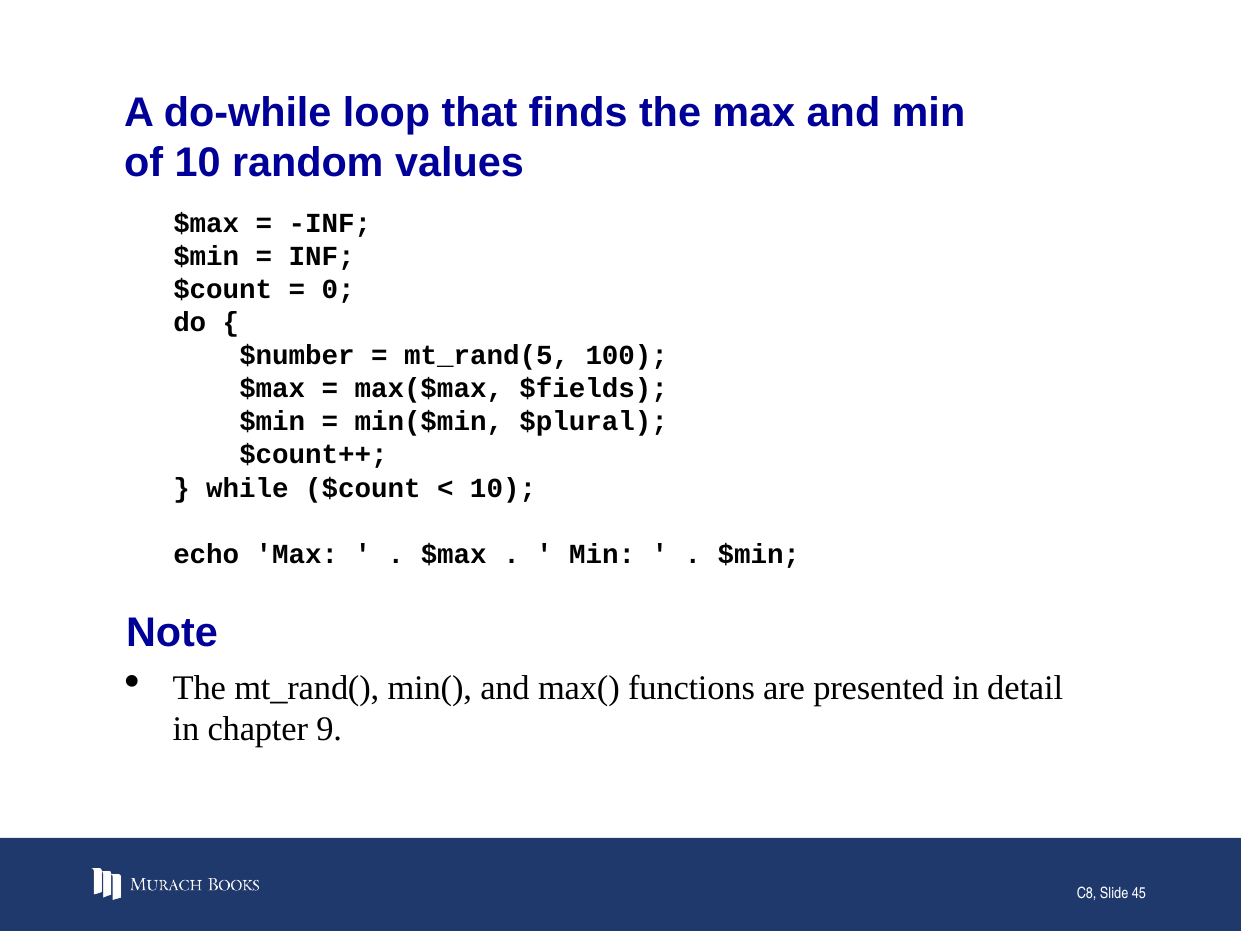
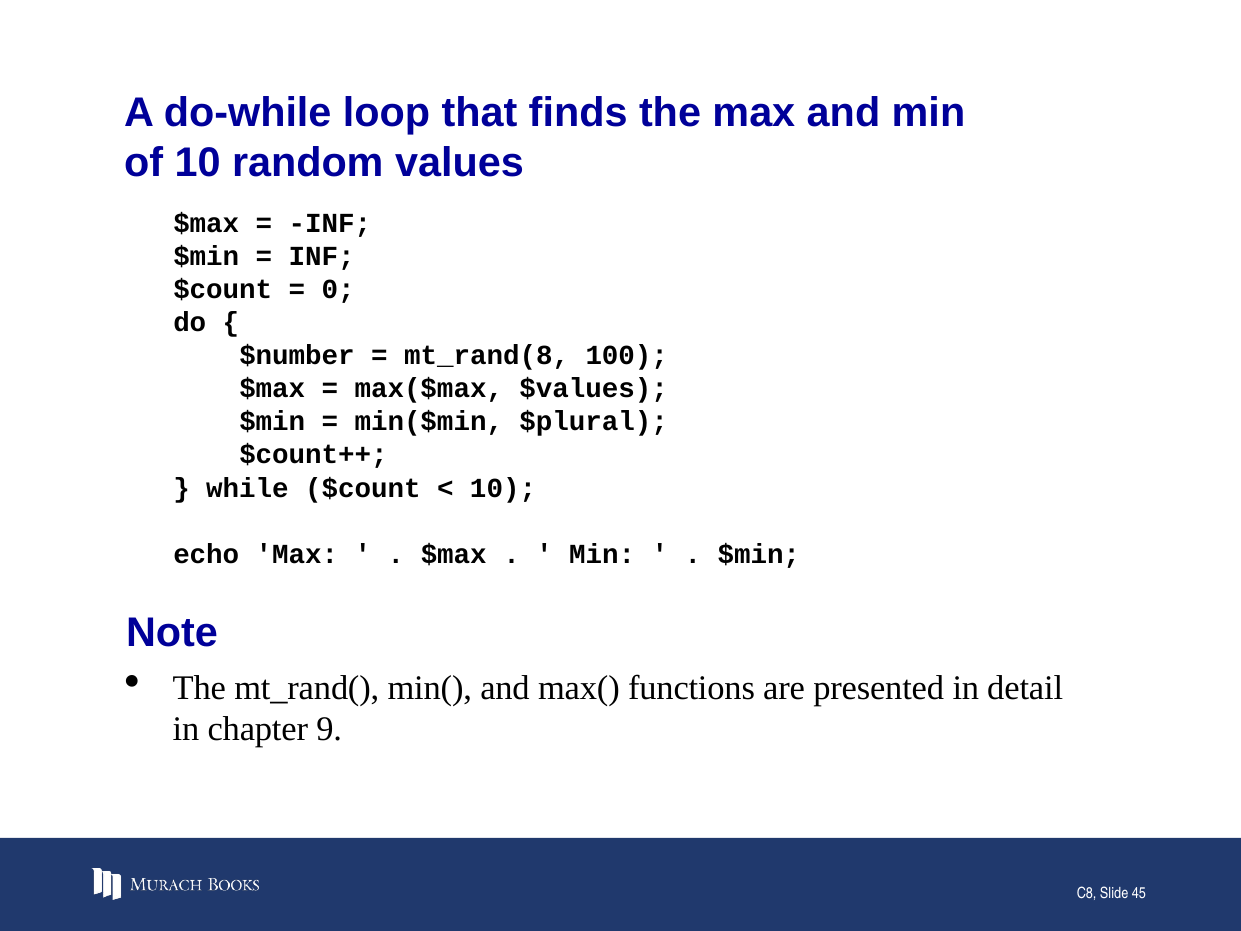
mt_rand(5: mt_rand(5 -> mt_rand(8
$fields: $fields -> $values
